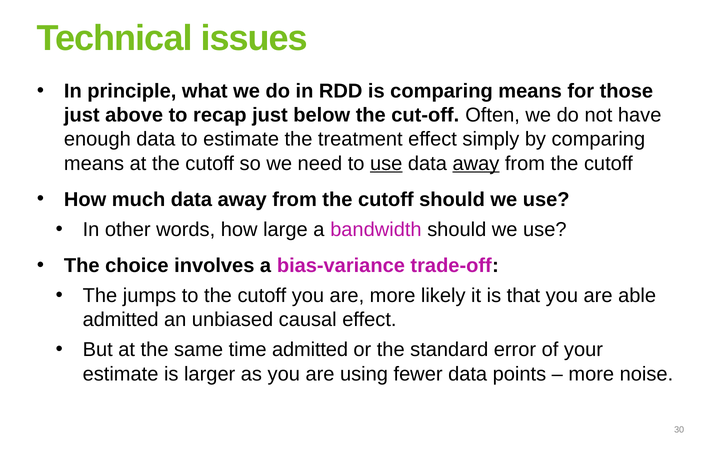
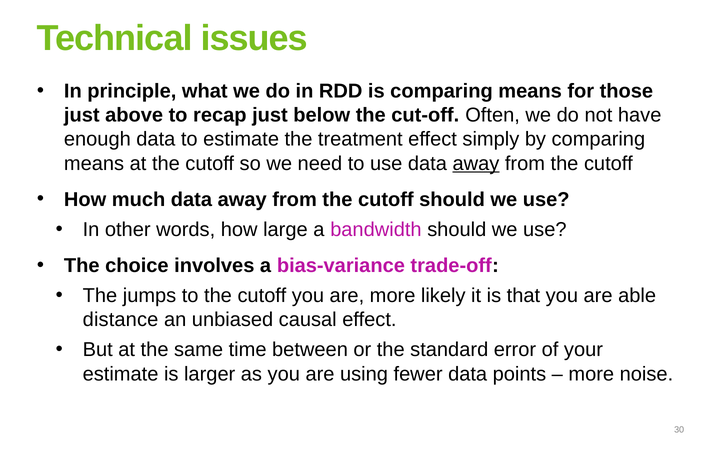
use at (386, 163) underline: present -> none
admitted at (121, 320): admitted -> distance
time admitted: admitted -> between
